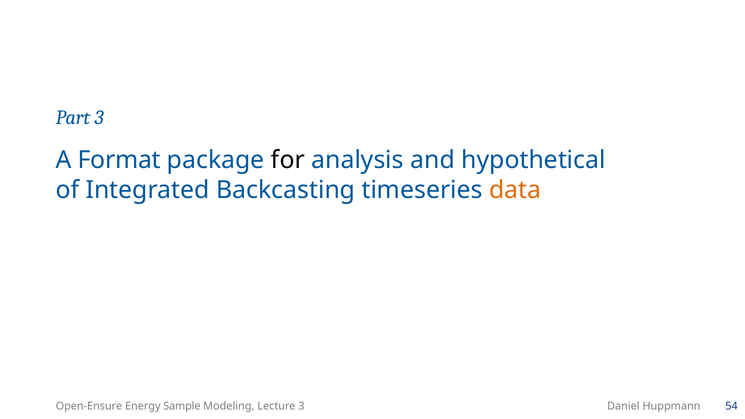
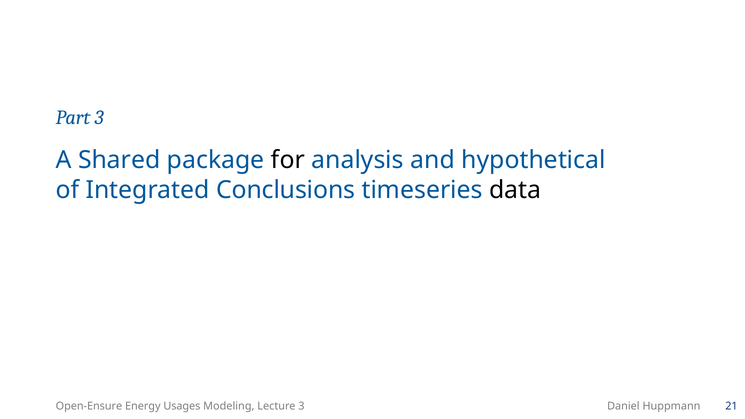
Format: Format -> Shared
Backcasting: Backcasting -> Conclusions
data colour: orange -> black
Sample: Sample -> Usages
54: 54 -> 21
